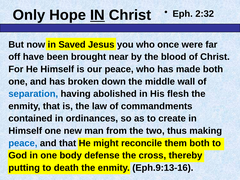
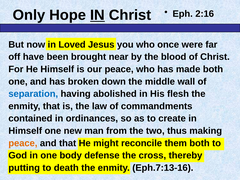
2:32: 2:32 -> 2:16
Saved: Saved -> Loved
peace at (23, 143) colour: blue -> orange
Eph.9:13-16: Eph.9:13-16 -> Eph.7:13-16
